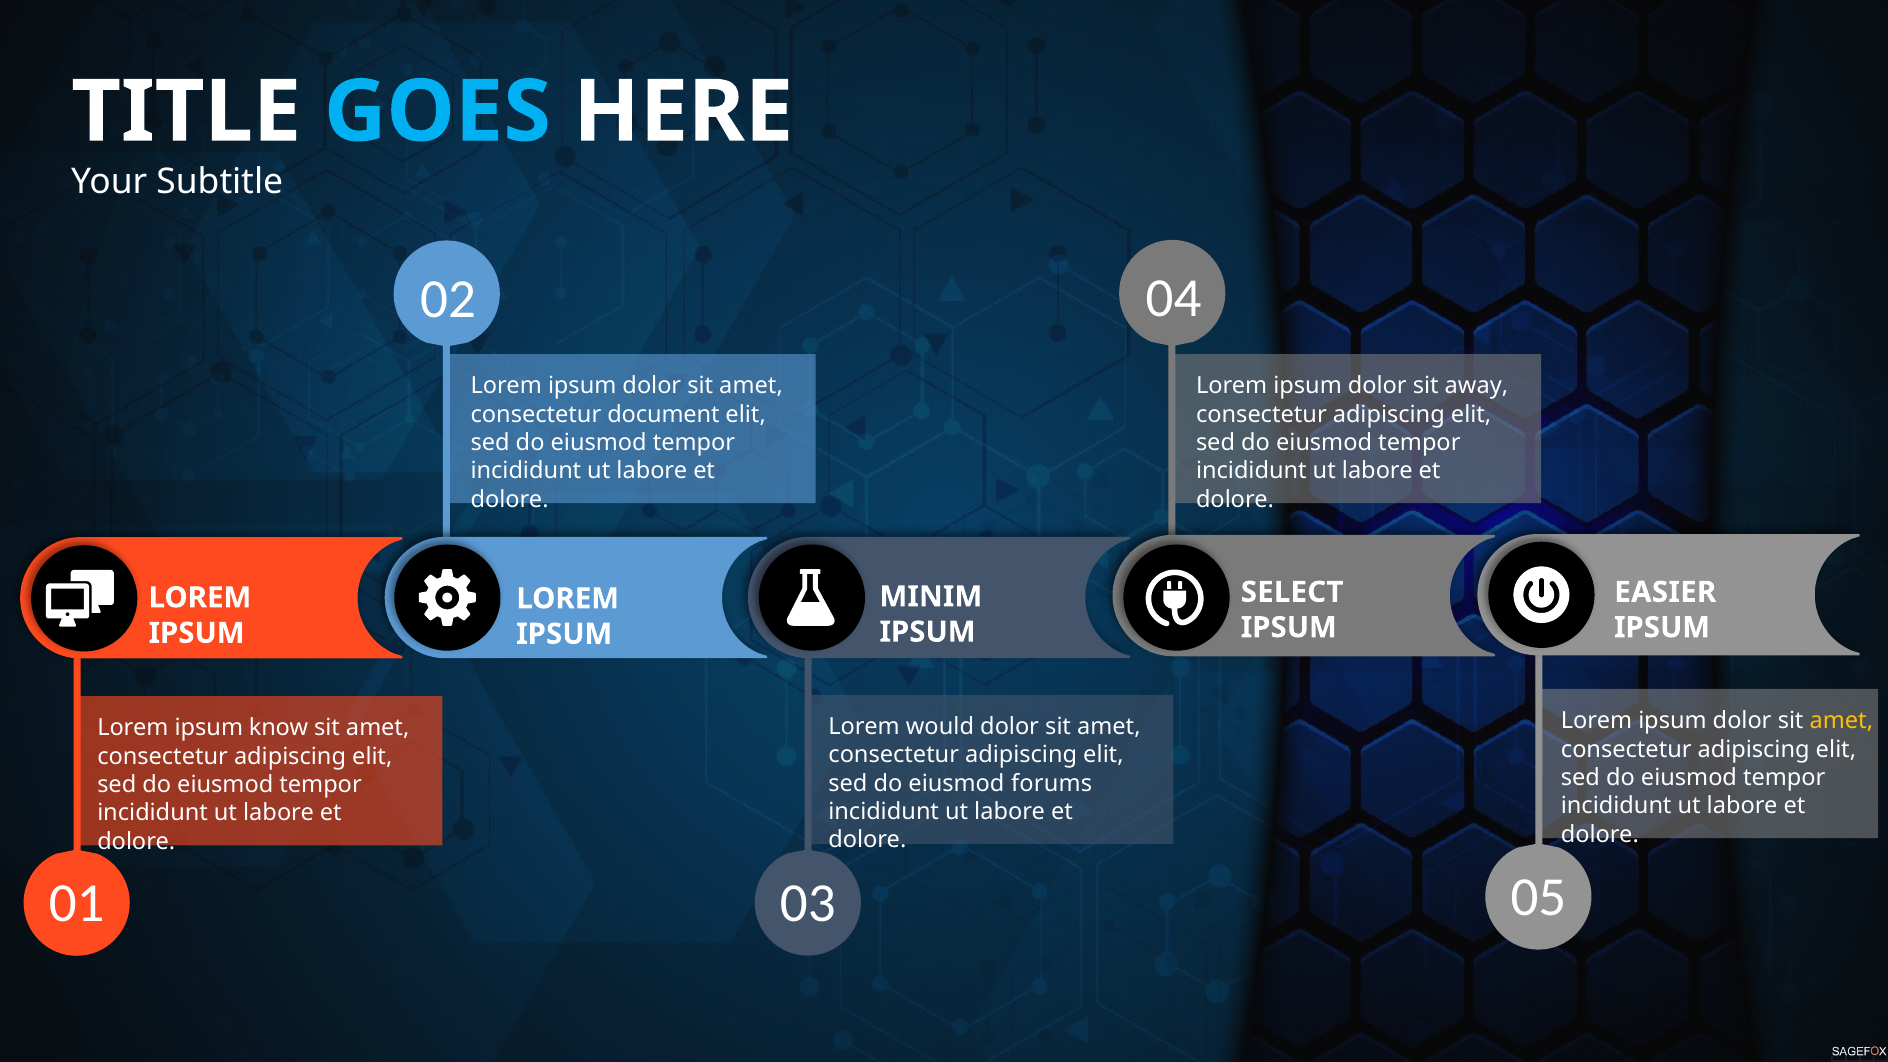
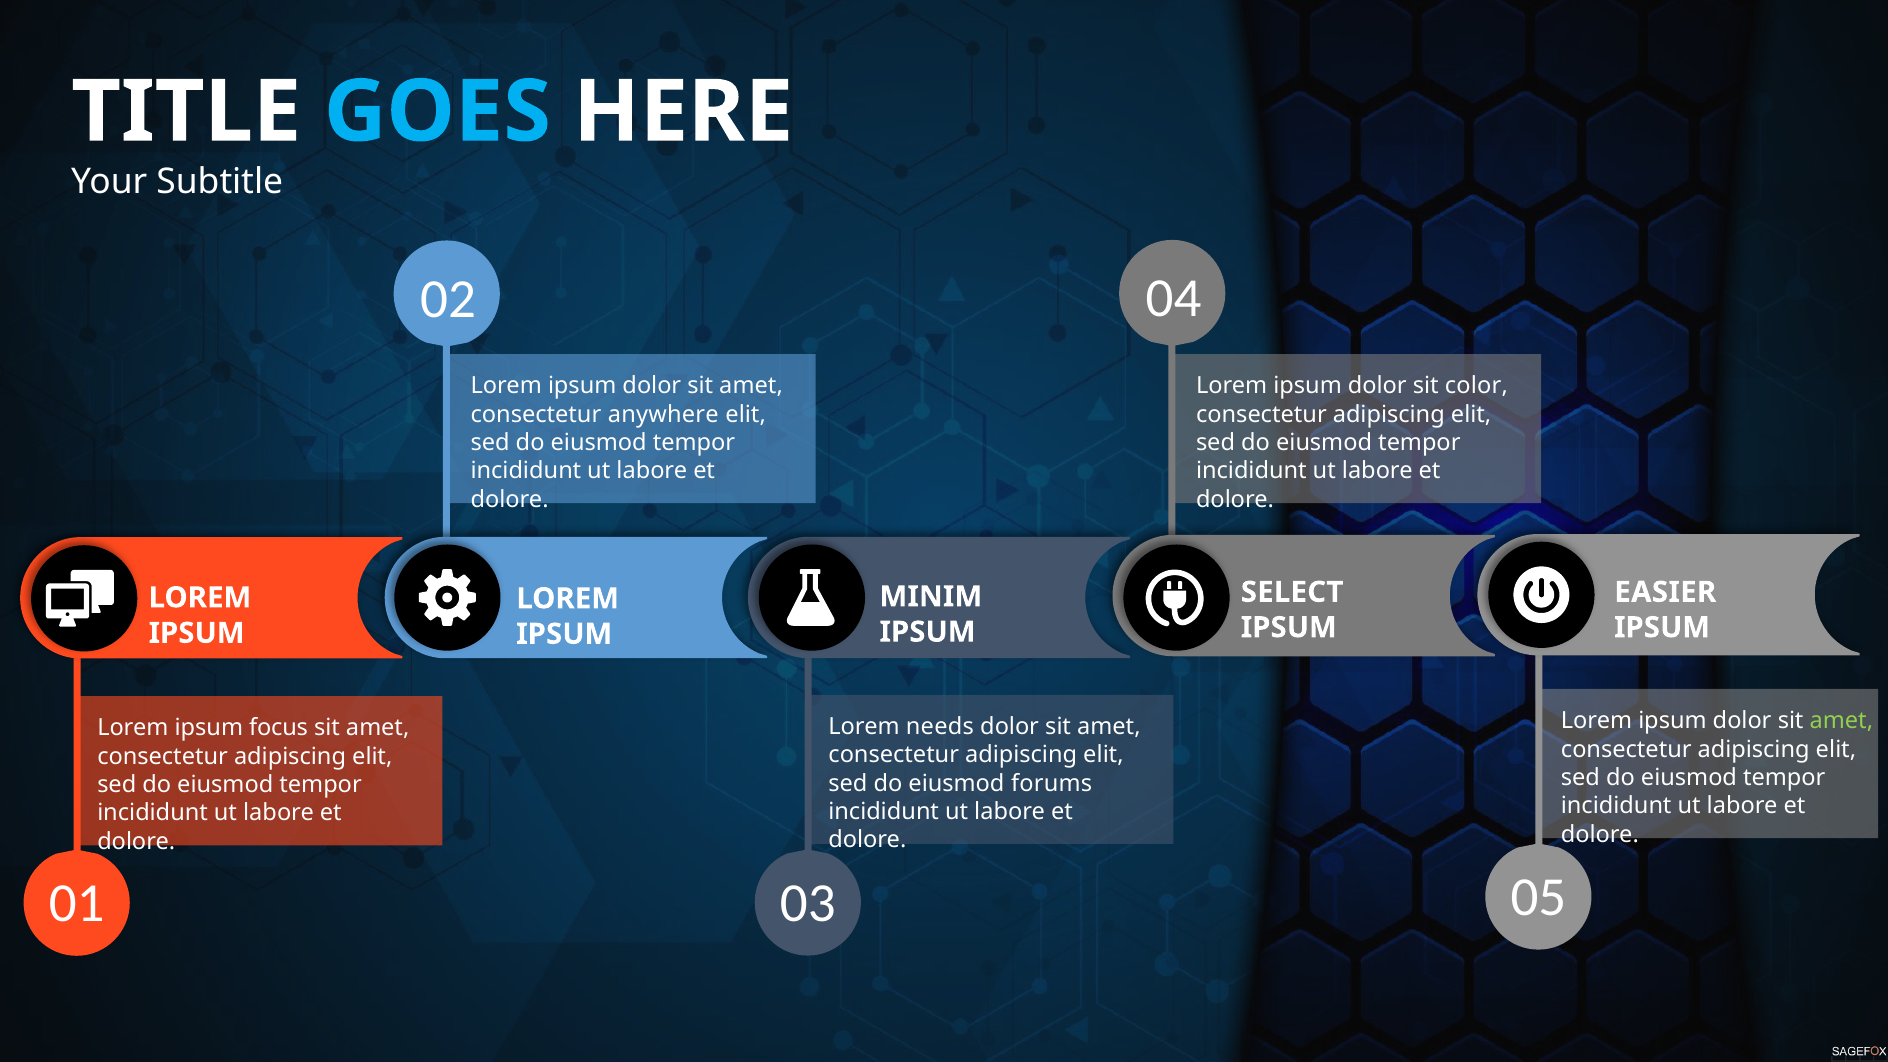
away: away -> color
document: document -> anywhere
amet at (1841, 721) colour: yellow -> light green
would: would -> needs
know: know -> focus
